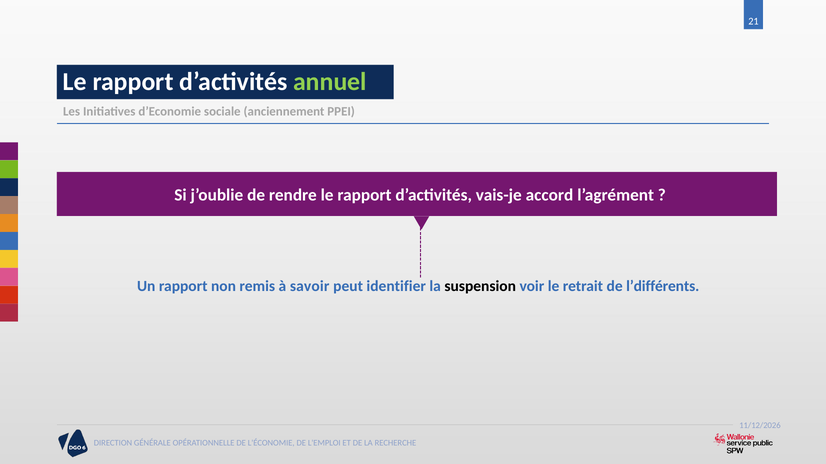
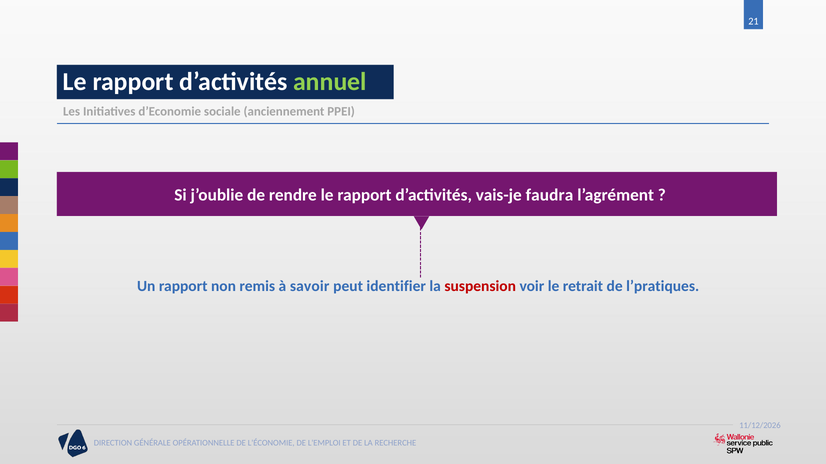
accord: accord -> faudra
suspension colour: black -> red
l’différents: l’différents -> l’pratiques
